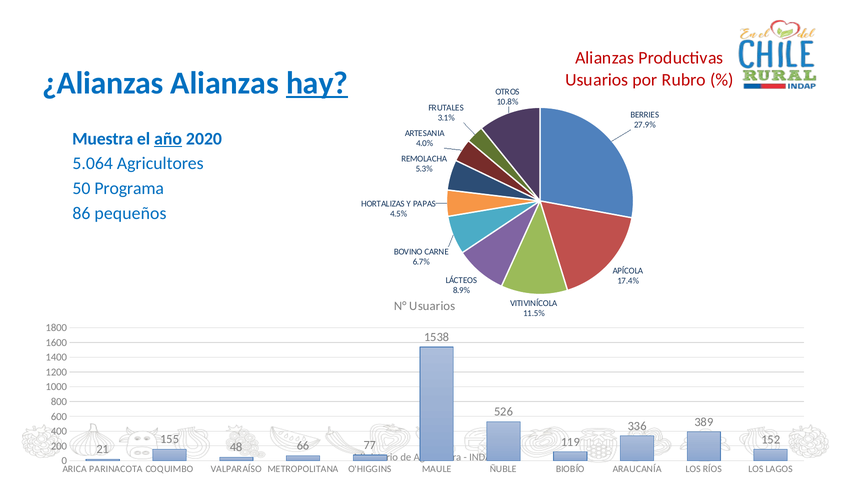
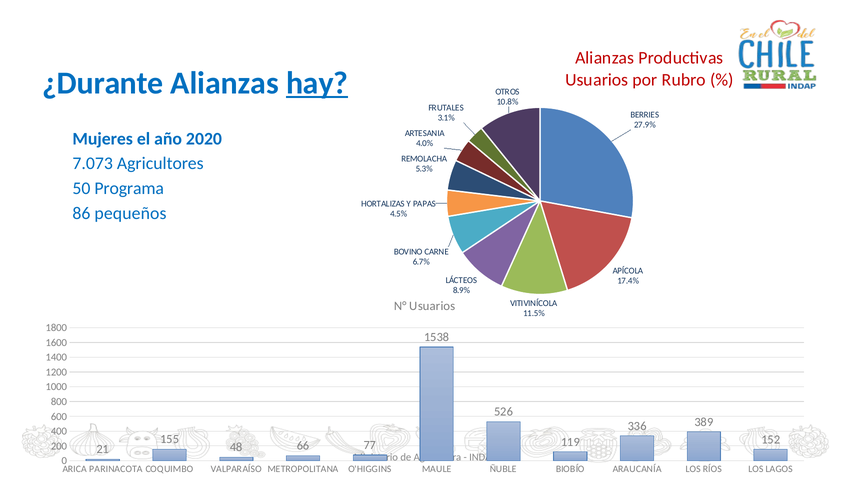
¿Alianzas: ¿Alianzas -> ¿Durante
Muestra: Muestra -> Mujeres
año underline: present -> none
5.064: 5.064 -> 7.073
